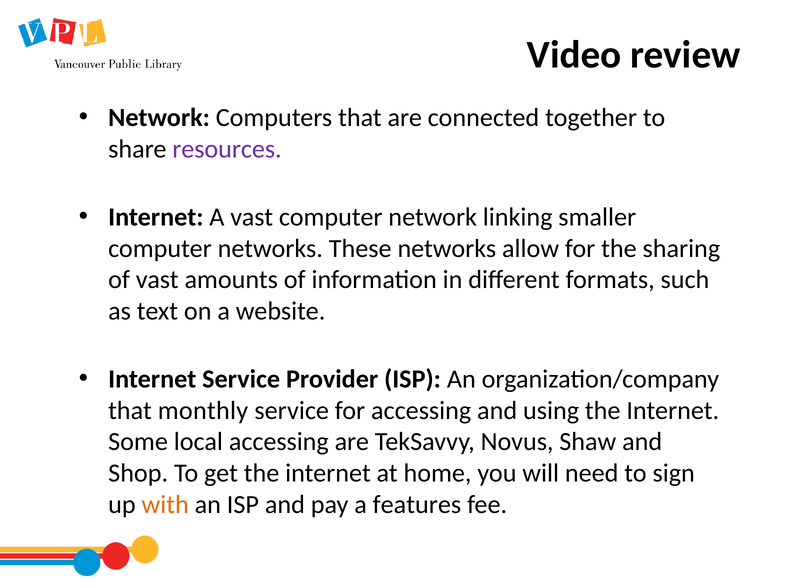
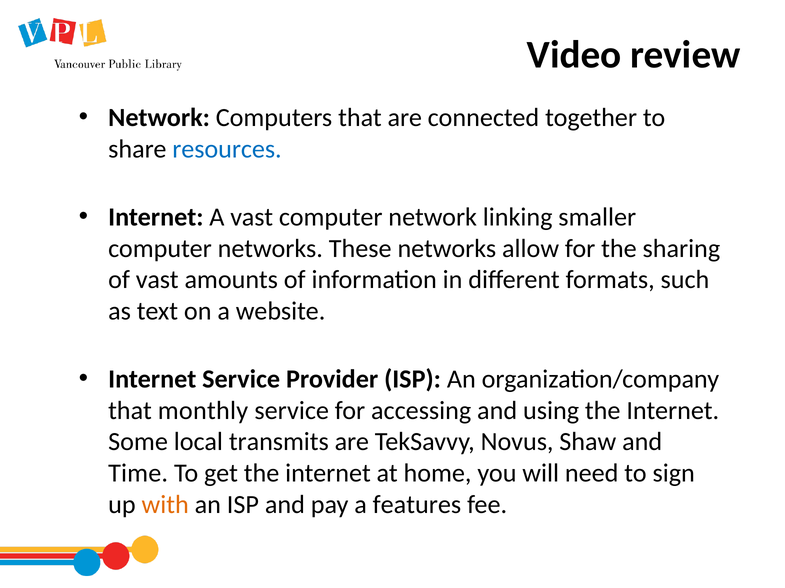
resources colour: purple -> blue
local accessing: accessing -> transmits
Shop: Shop -> Time
